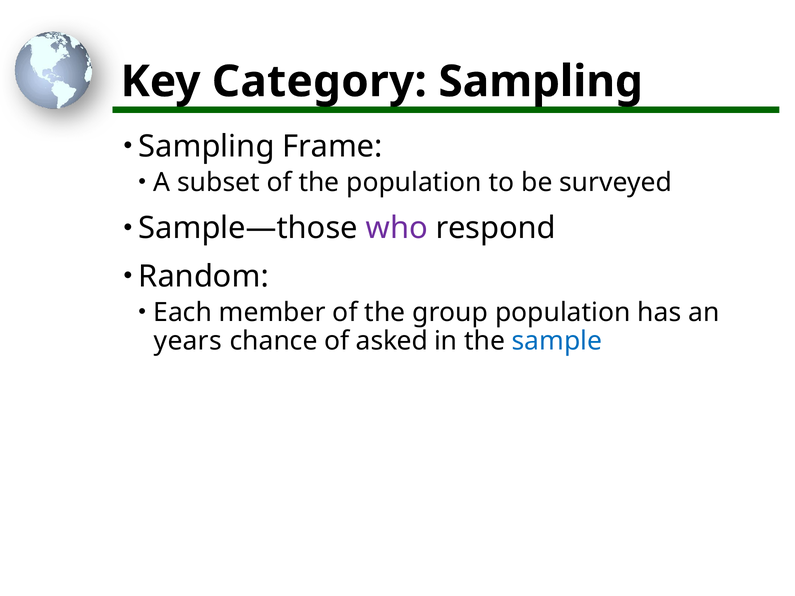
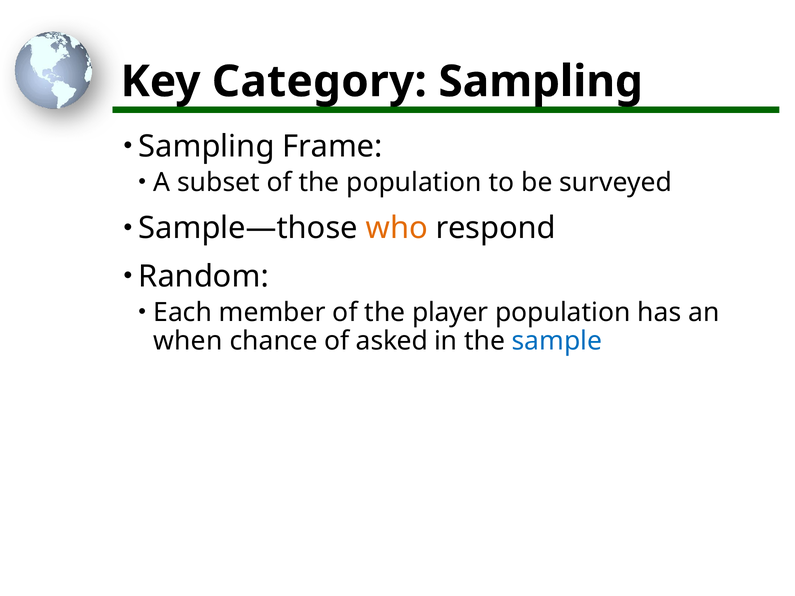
who colour: purple -> orange
group: group -> player
years: years -> when
